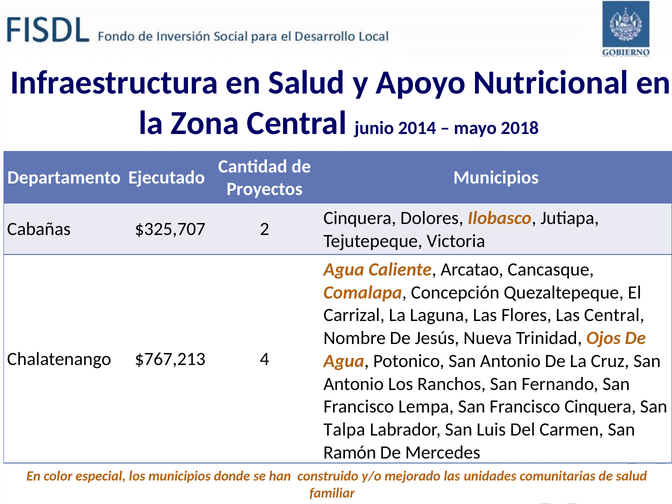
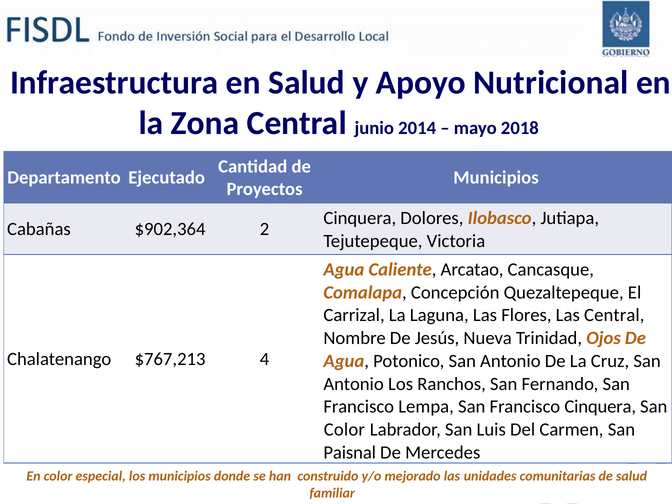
$325,707: $325,707 -> $902,364
Talpa at (344, 430): Talpa -> Color
Ramón: Ramón -> Paisnal
